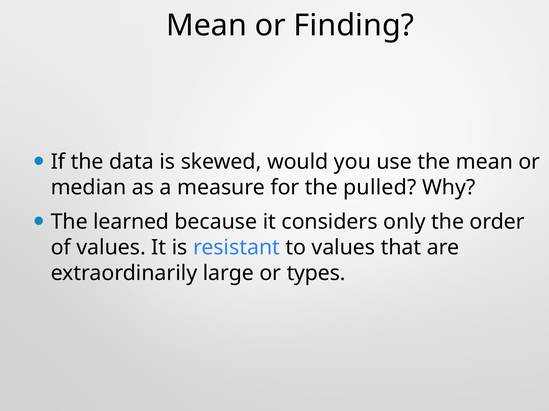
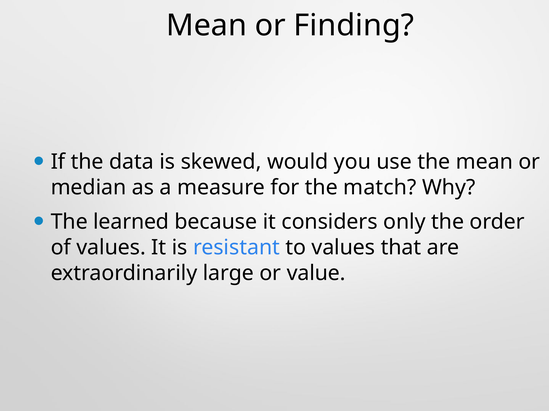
pulled: pulled -> match
types: types -> value
